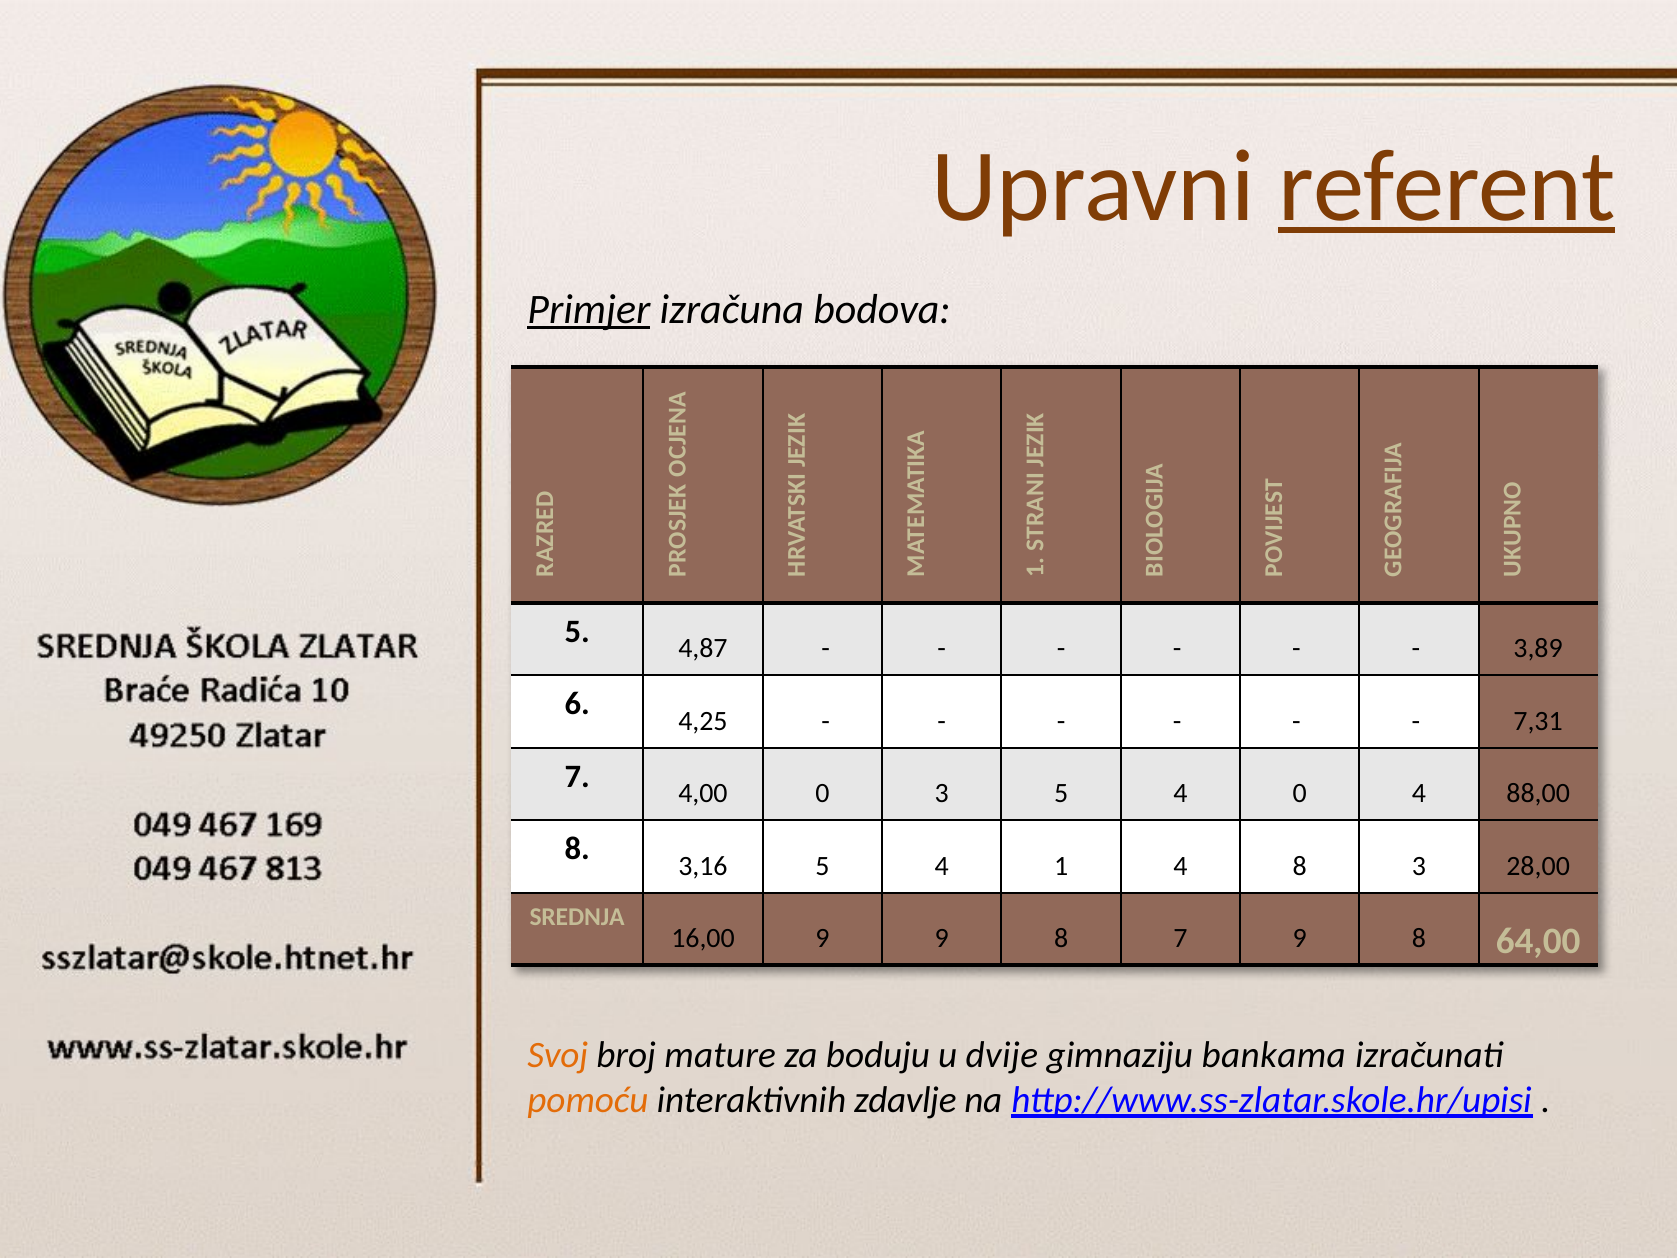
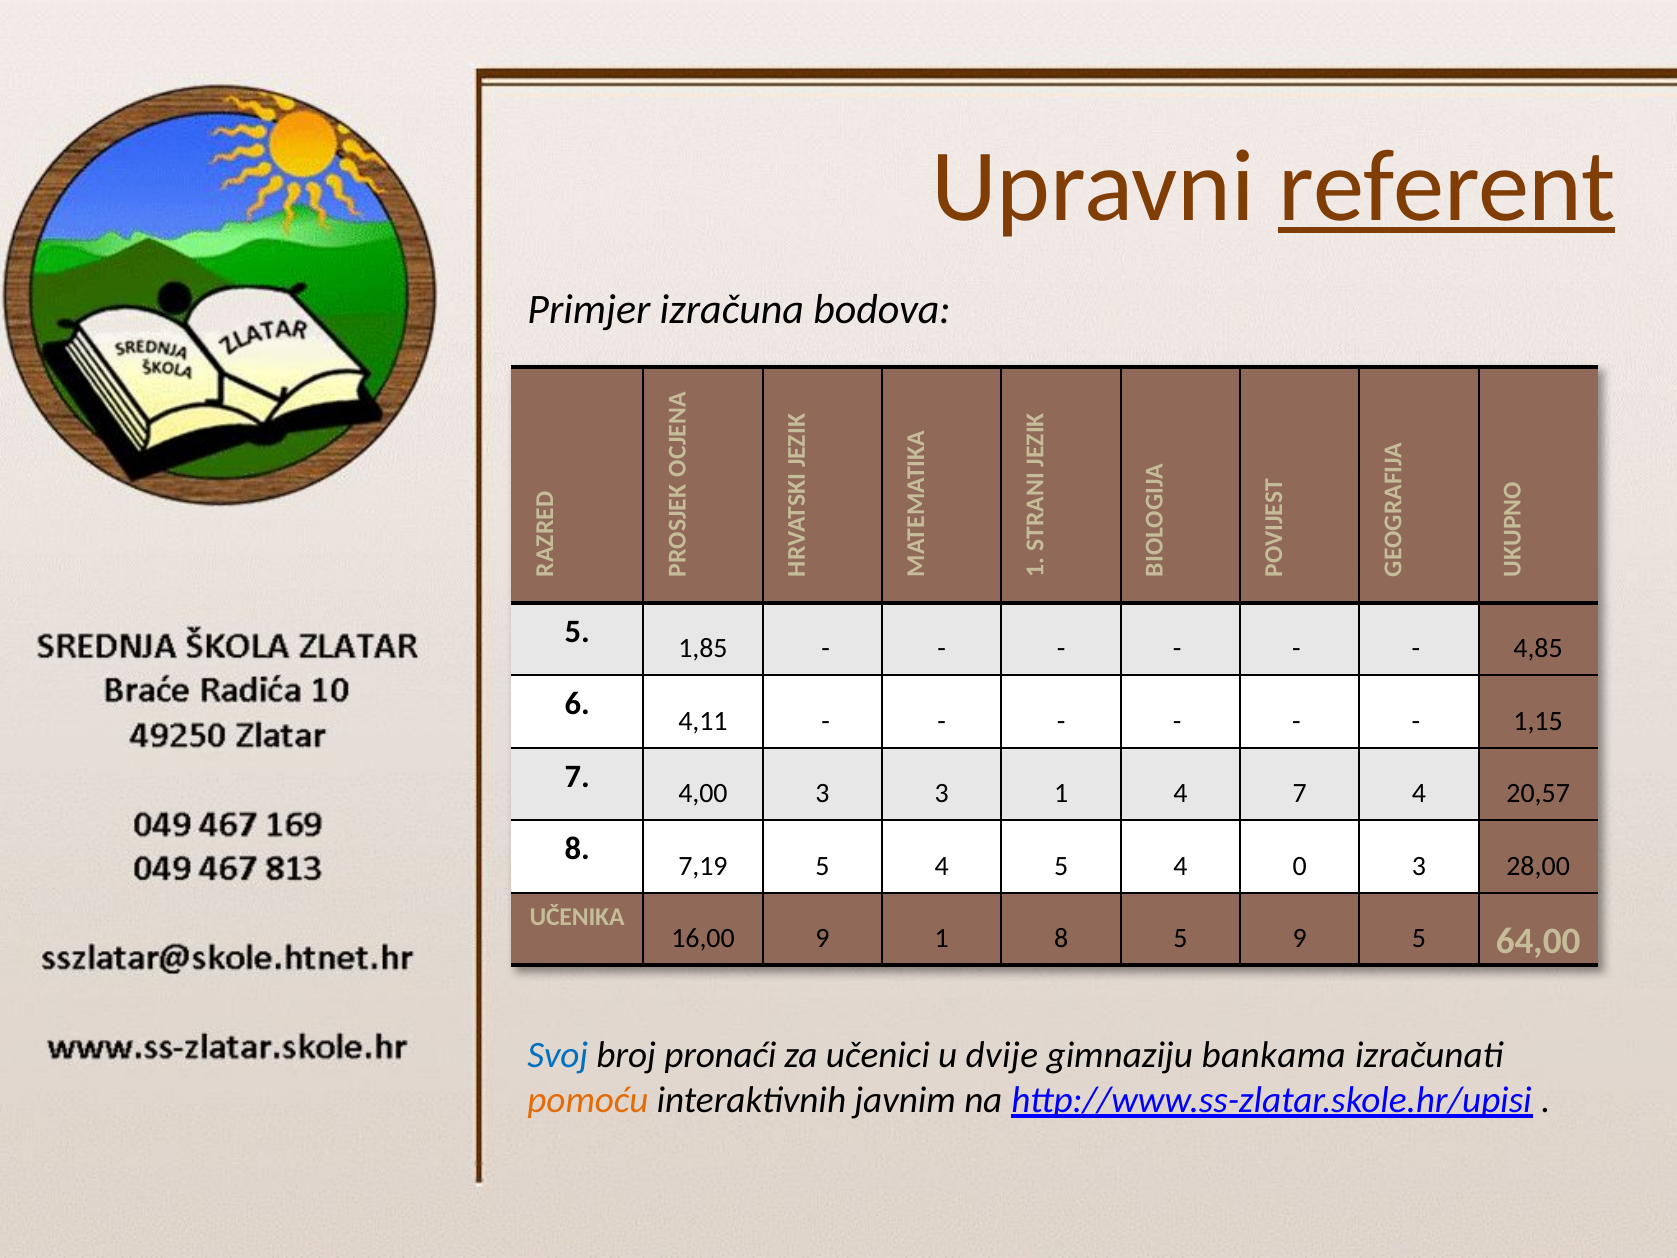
Primjer underline: present -> none
4,87: 4,87 -> 1,85
3,89: 3,89 -> 4,85
4,25: 4,25 -> 4,11
7,31: 7,31 -> 1,15
4,00 0: 0 -> 3
3 5: 5 -> 1
4 0: 0 -> 7
88,00: 88,00 -> 20,57
3,16: 3,16 -> 7,19
4 1: 1 -> 5
4 8: 8 -> 0
SREDNJA: SREDNJA -> UČENIKA
9 9: 9 -> 1
8 7: 7 -> 5
8 at (1419, 938): 8 -> 5
Svoj colour: orange -> blue
mature: mature -> pronaći
boduju: boduju -> učenici
zdavlje: zdavlje -> javnim
